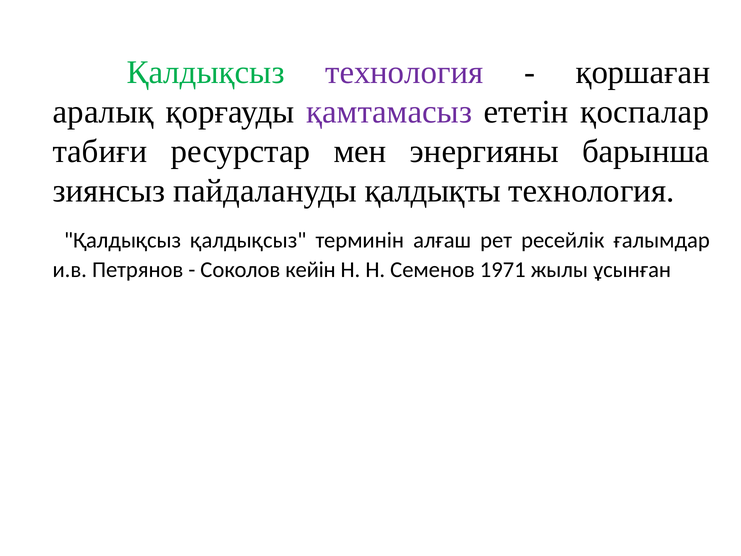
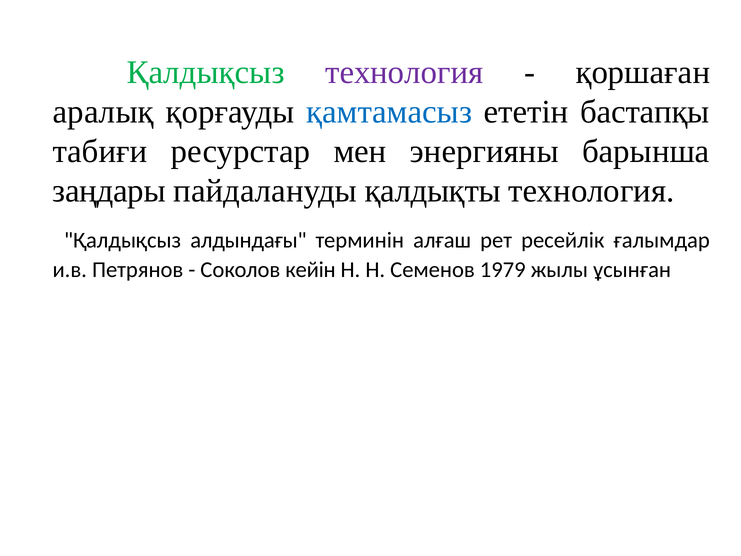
қамтамасыз colour: purple -> blue
қоспалар: қоспалар -> бастапқы
зиянсыз: зиянсыз -> заңдары
Қалдықсыз қалдықсыз: қалдықсыз -> алдындағы
1971: 1971 -> 1979
